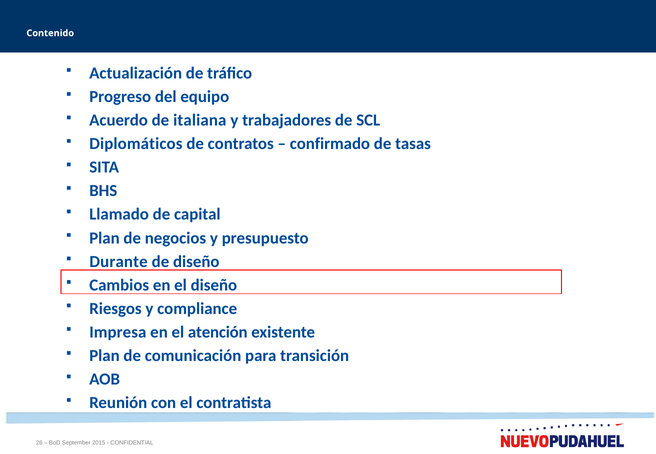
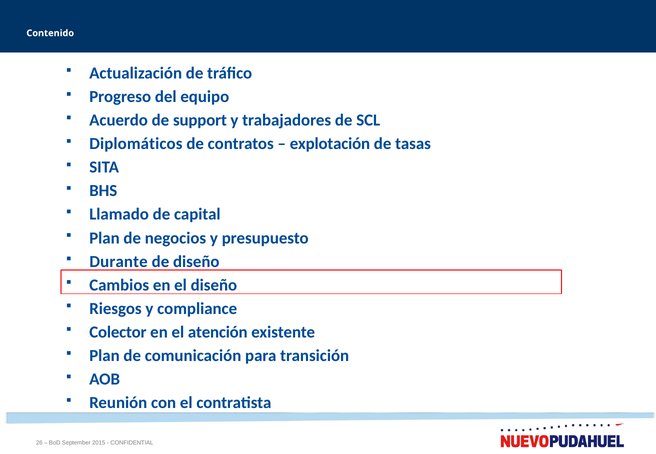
italiana: italiana -> support
confirmado: confirmado -> explotación
Impresa: Impresa -> Colector
